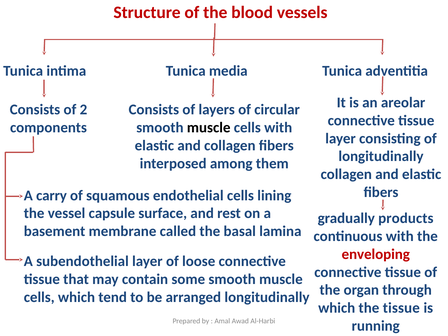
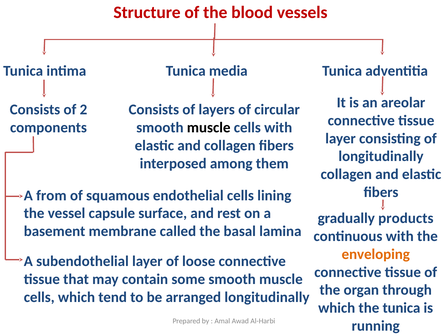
carry: carry -> from
enveloping colour: red -> orange
the tissue: tissue -> tunica
